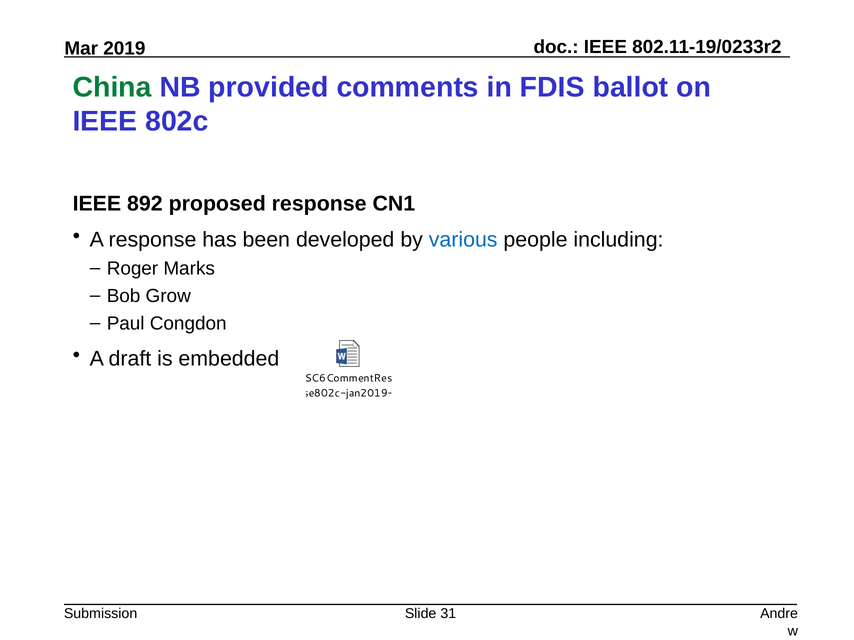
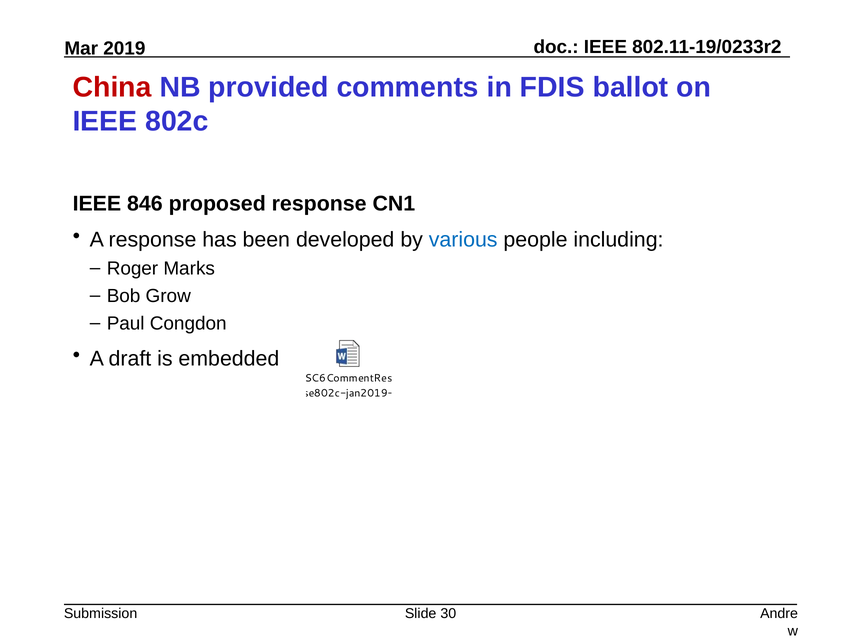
China colour: green -> red
892: 892 -> 846
31: 31 -> 30
